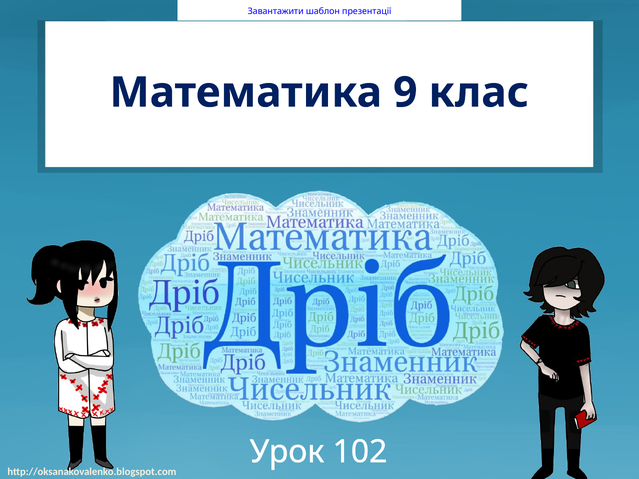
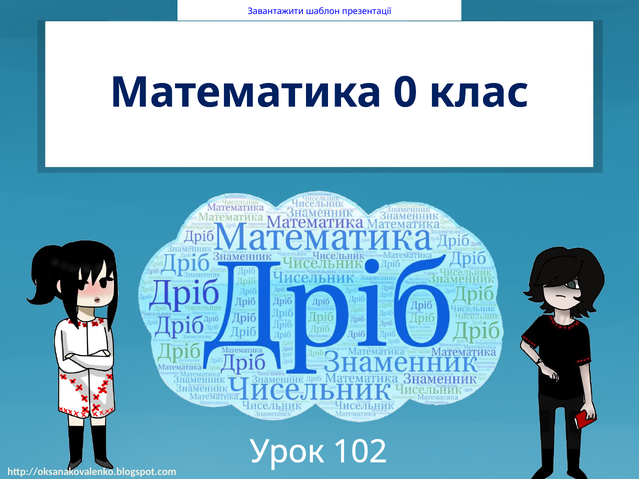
9: 9 -> 0
